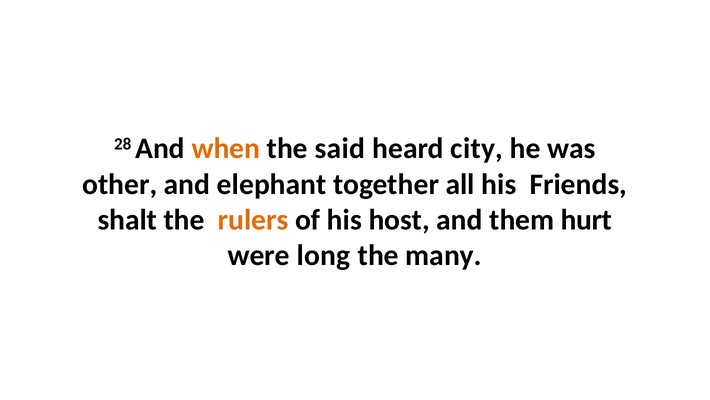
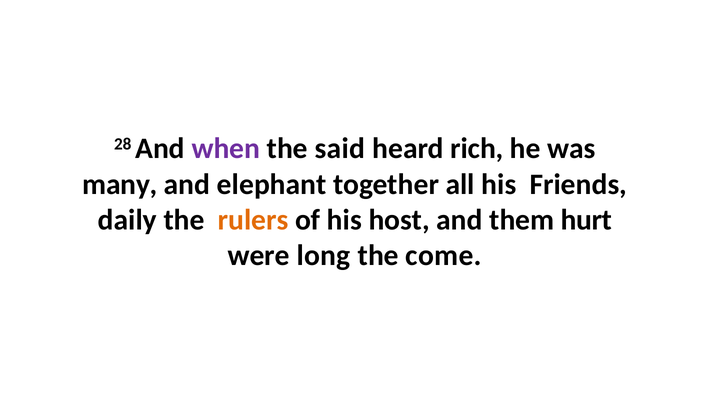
when colour: orange -> purple
city: city -> rich
other: other -> many
shalt: shalt -> daily
many: many -> come
